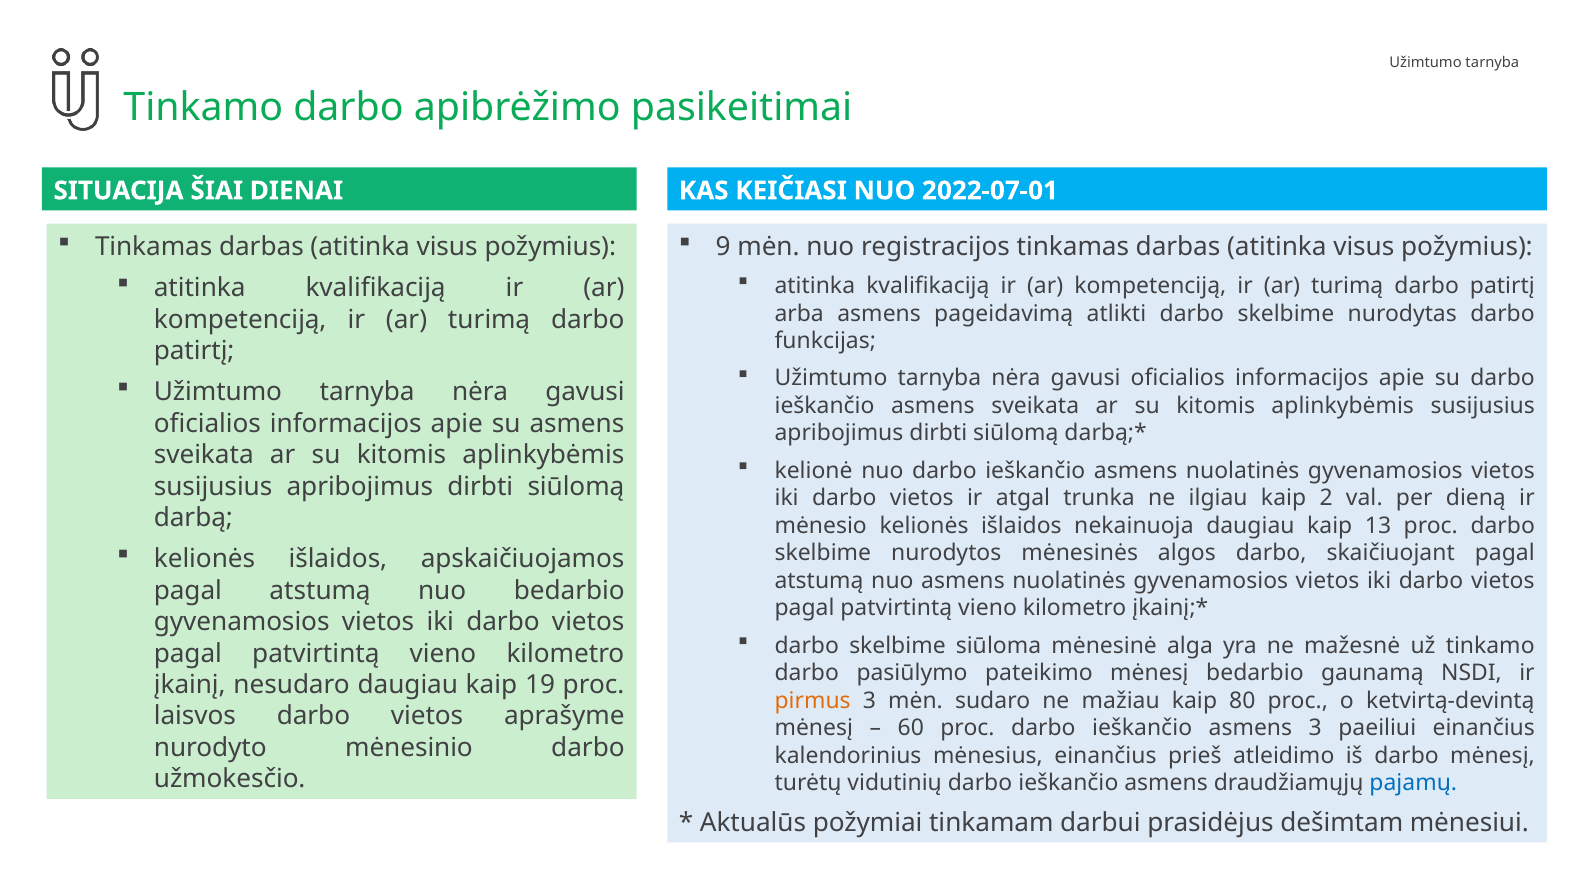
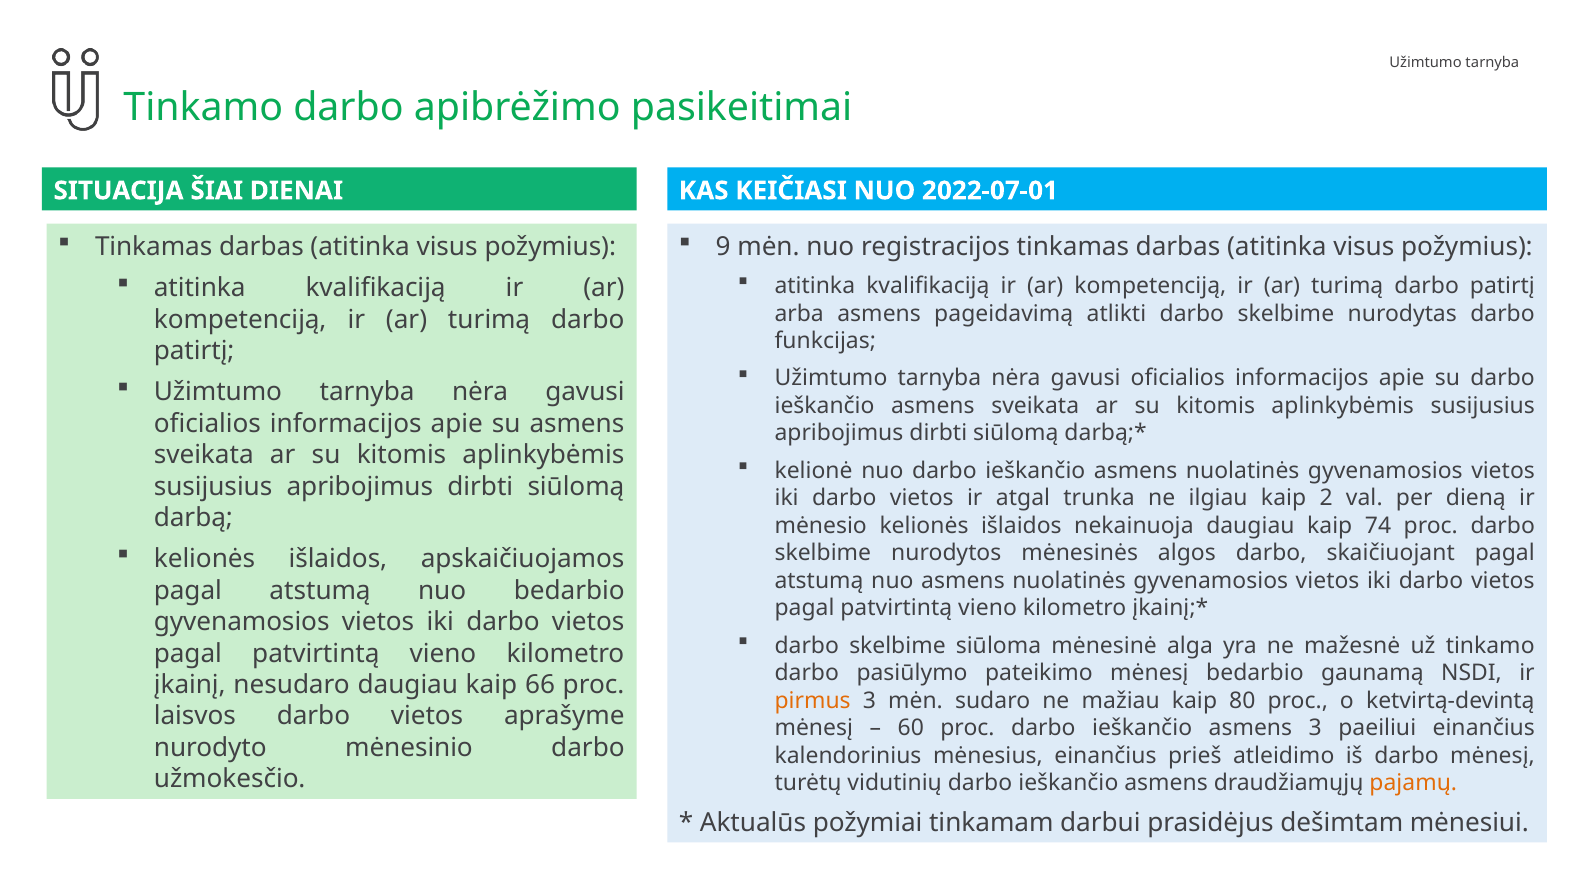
13: 13 -> 74
19: 19 -> 66
pajamų colour: blue -> orange
